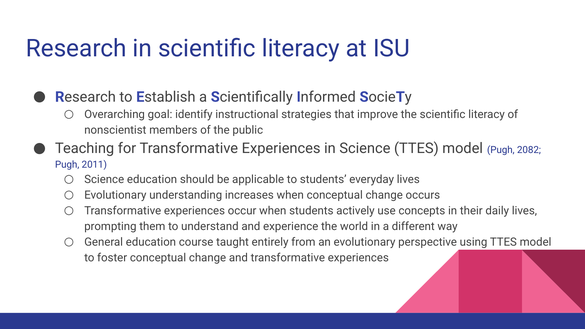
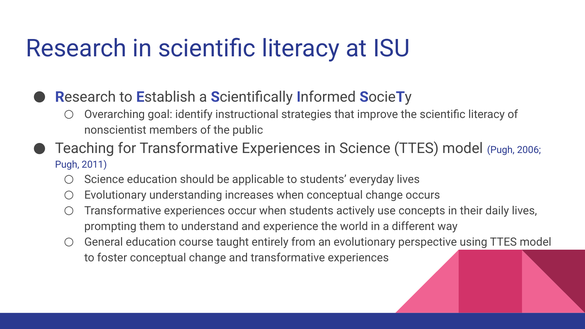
2082: 2082 -> 2006
